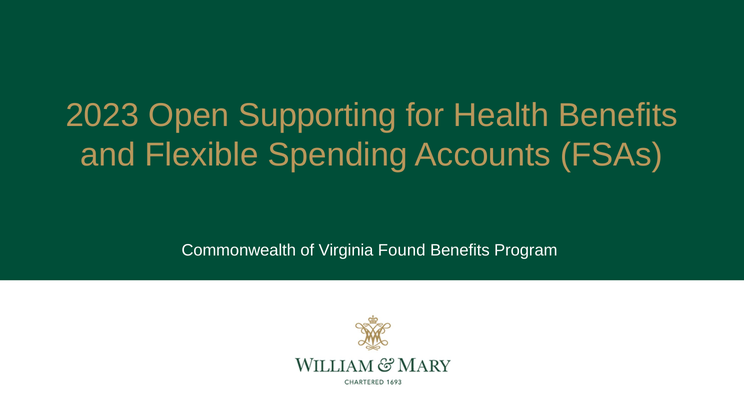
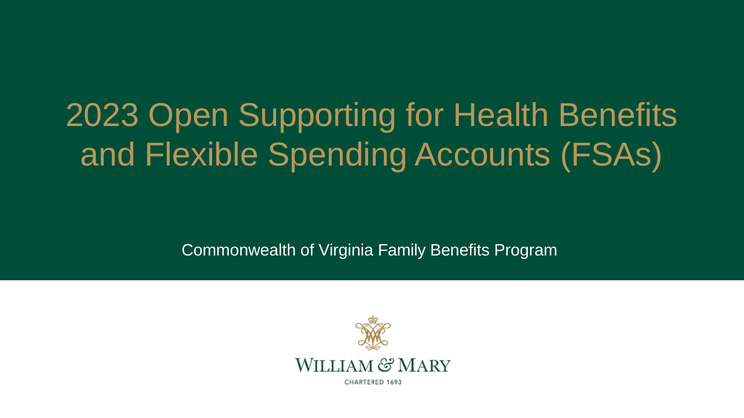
Found: Found -> Family
